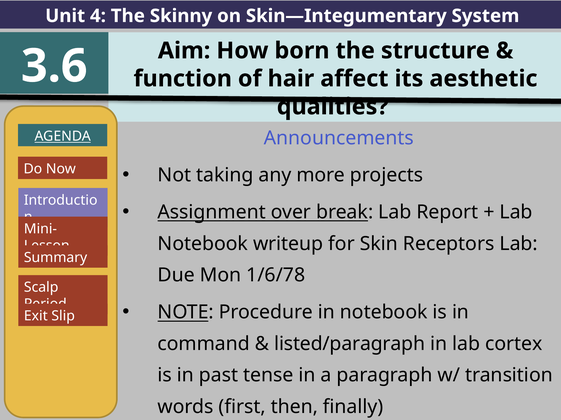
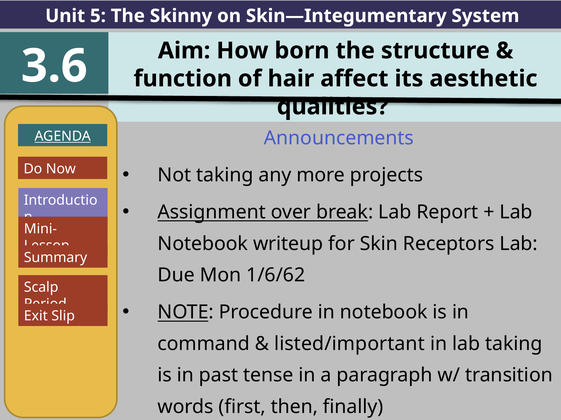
4: 4 -> 5
1/6/78: 1/6/78 -> 1/6/62
listed/paragraph: listed/paragraph -> listed/important
lab cortex: cortex -> taking
